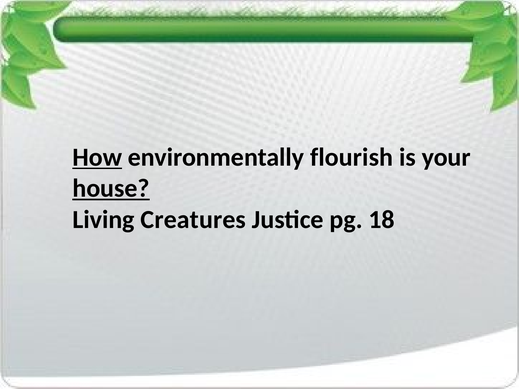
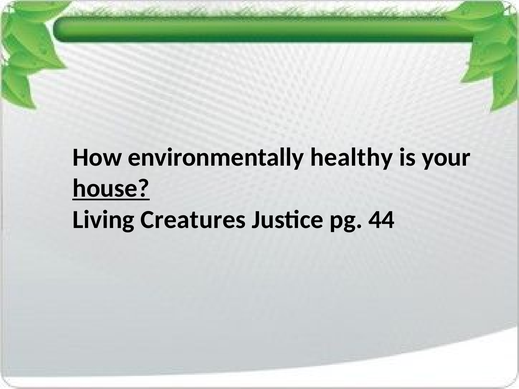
How underline: present -> none
flourish: flourish -> healthy
18: 18 -> 44
